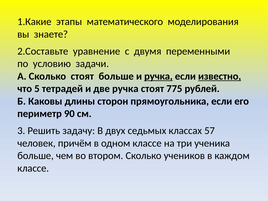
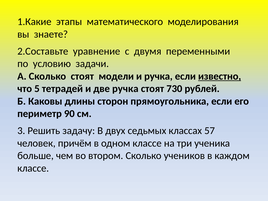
стоят больше: больше -> модели
ручка at (158, 76) underline: present -> none
775: 775 -> 730
